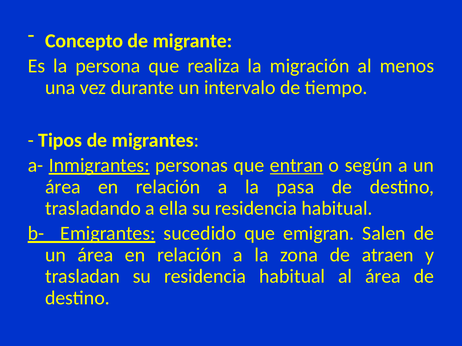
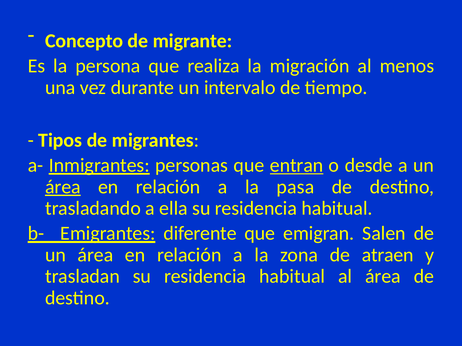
según: según -> desde
área at (63, 187) underline: none -> present
sucedido: sucedido -> diferente
